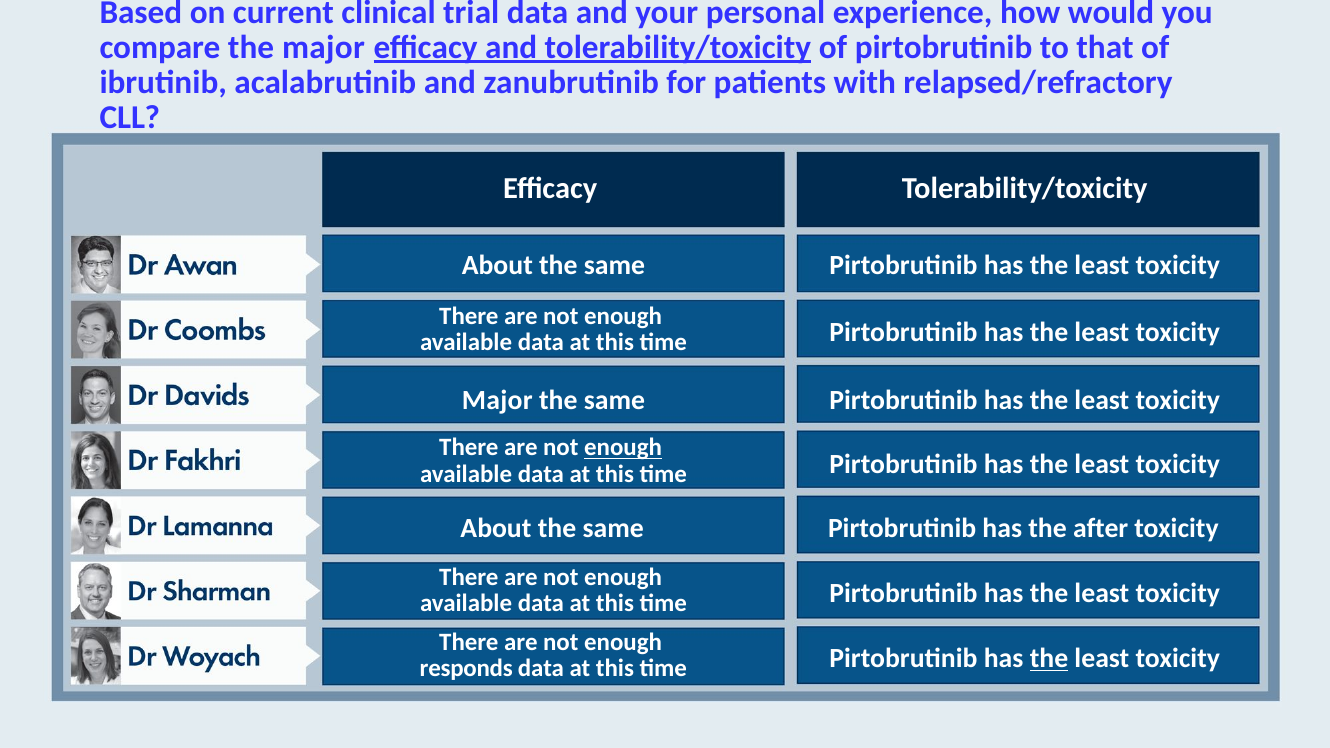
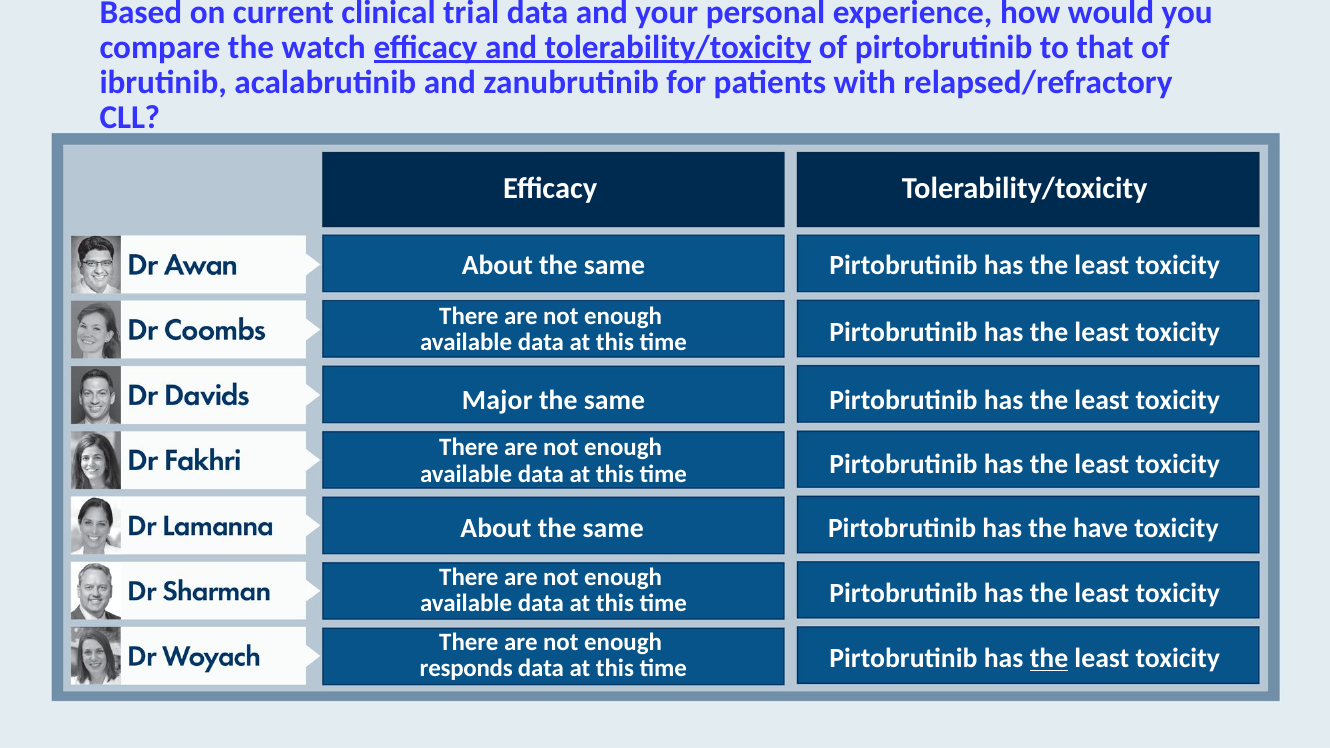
the major: major -> watch
enough at (623, 448) underline: present -> none
after: after -> have
